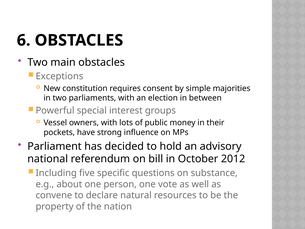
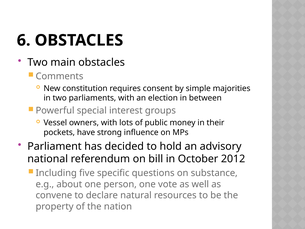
Exceptions: Exceptions -> Comments
